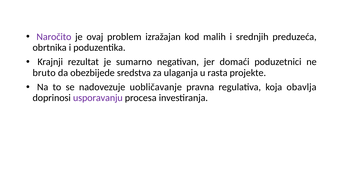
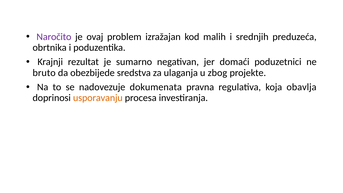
rasta: rasta -> zbog
uobličavanje: uobličavanje -> dokumenata
usporavanju colour: purple -> orange
